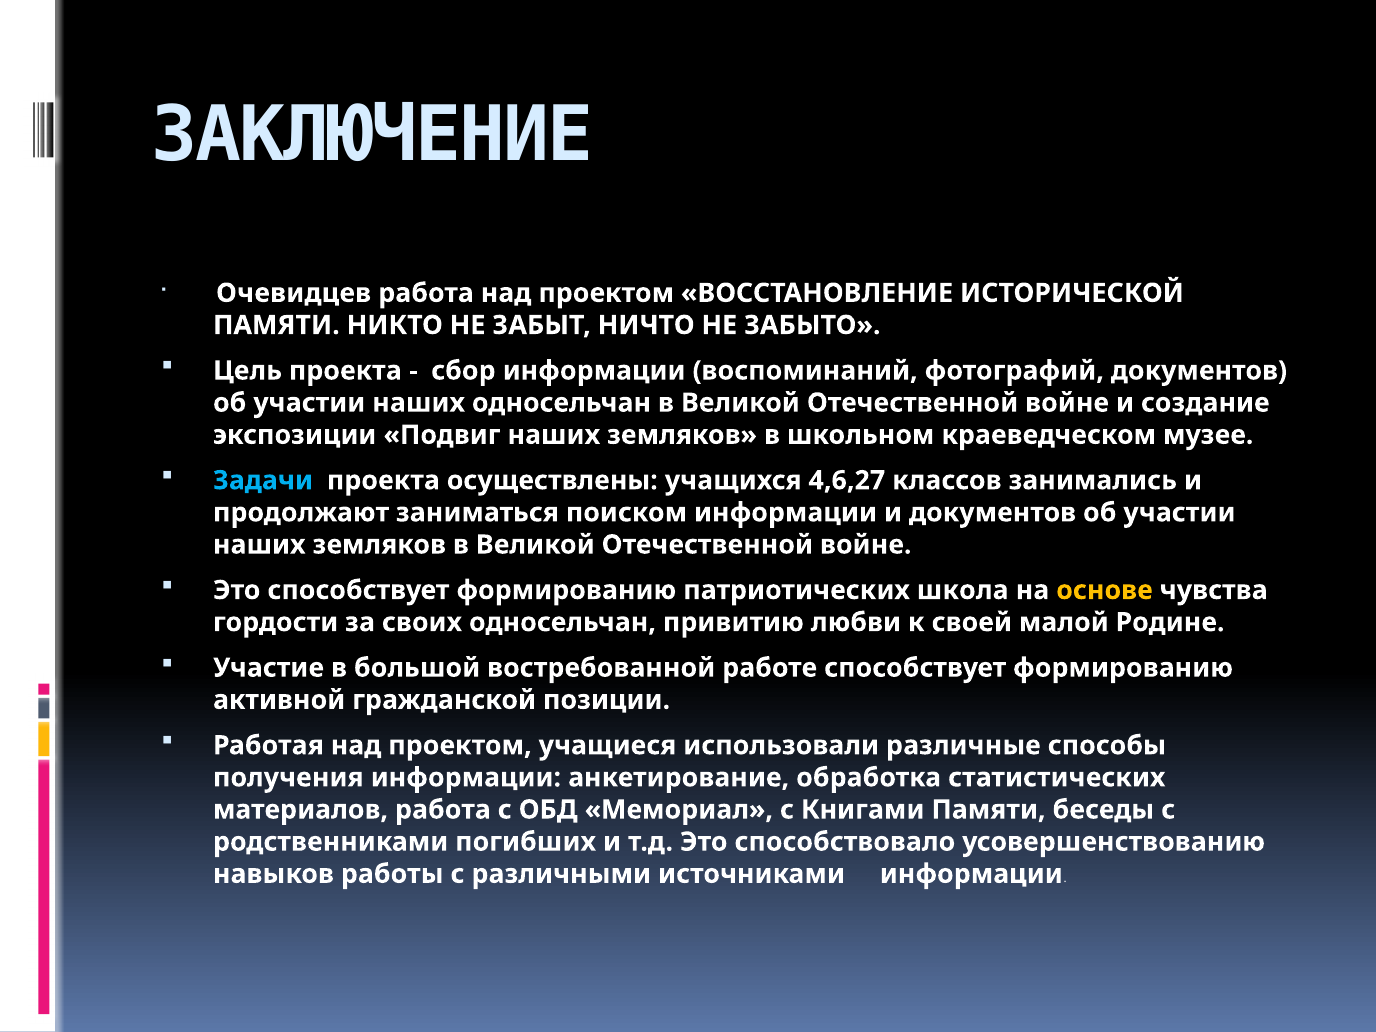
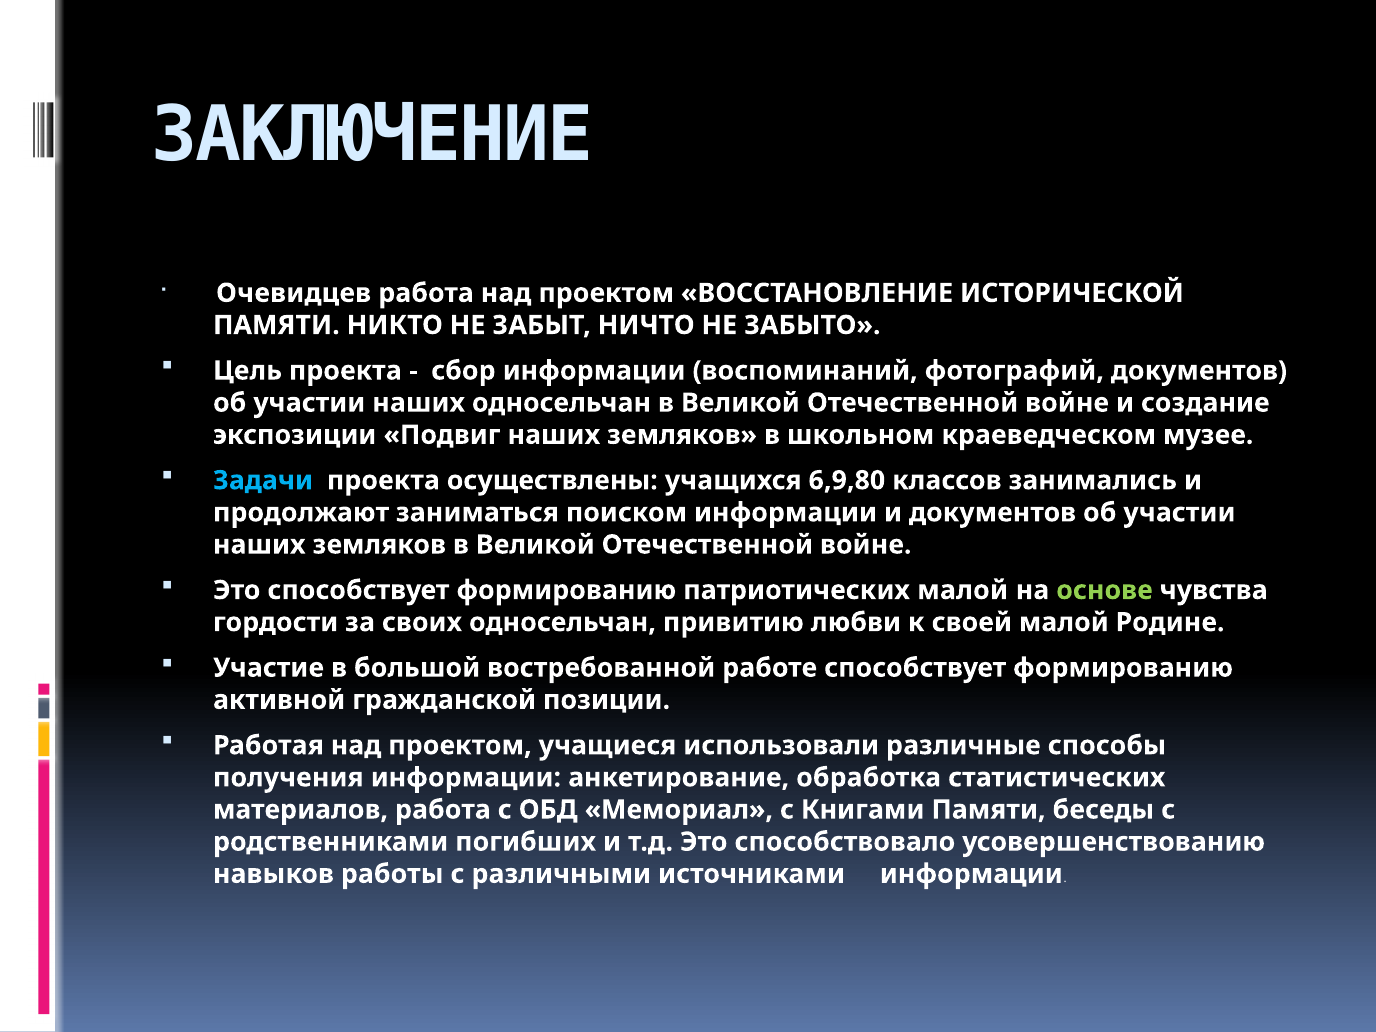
4,6,27: 4,6,27 -> 6,9,80
патриотических школа: школа -> малой
основе colour: yellow -> light green
